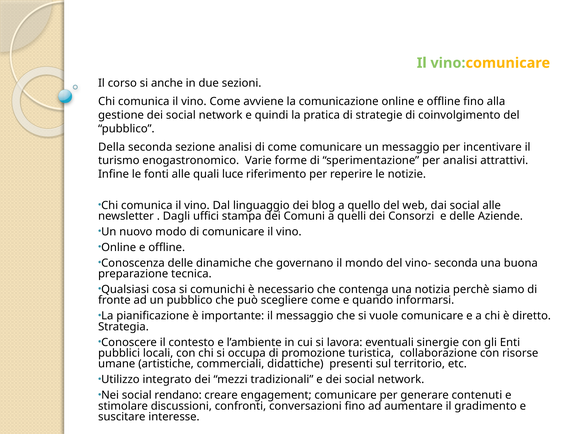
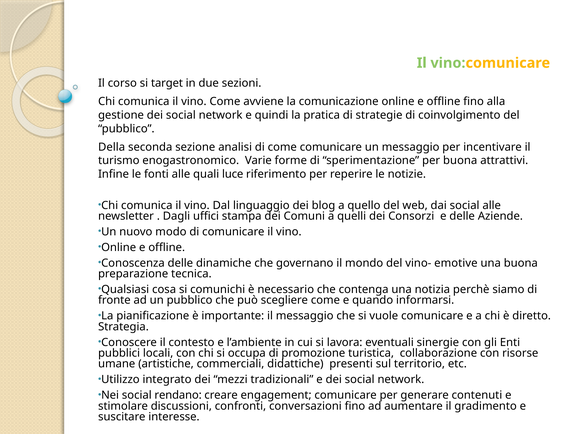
anche: anche -> target
per analisi: analisi -> buona
vino- seconda: seconda -> emotive
